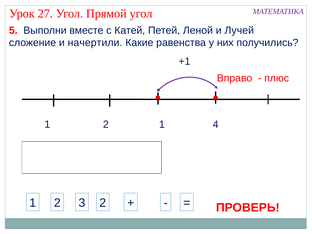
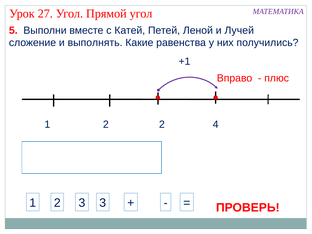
начертили: начертили -> выполнять
1 at (162, 124): 1 -> 2
3 2: 2 -> 3
